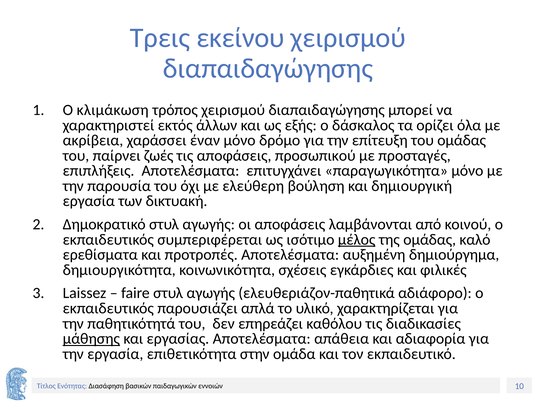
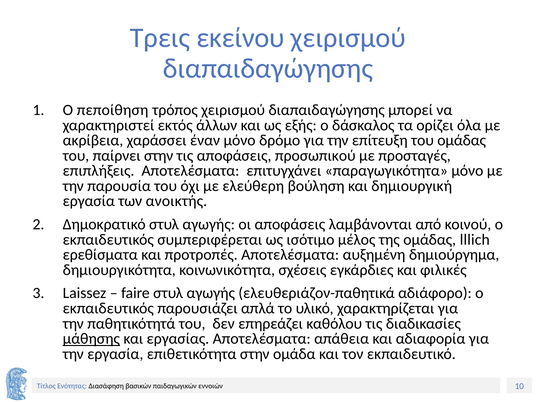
κλιμάκωση: κλιμάκωση -> πεποίθηση
παίρνει ζωές: ζωές -> στην
δικτυακή: δικτυακή -> ανοικτής
μέλος underline: present -> none
καλό: καλό -> lllich
